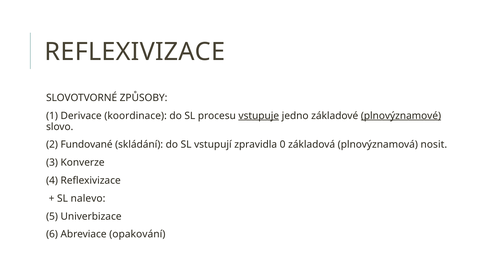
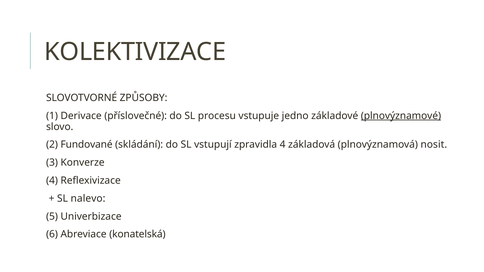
REFLEXIVIZACE at (135, 52): REFLEXIVIZACE -> KOLEKTIVIZACE
koordinace: koordinace -> příslovečné
vstupuje underline: present -> none
zpravidla 0: 0 -> 4
opakování: opakování -> konatelská
